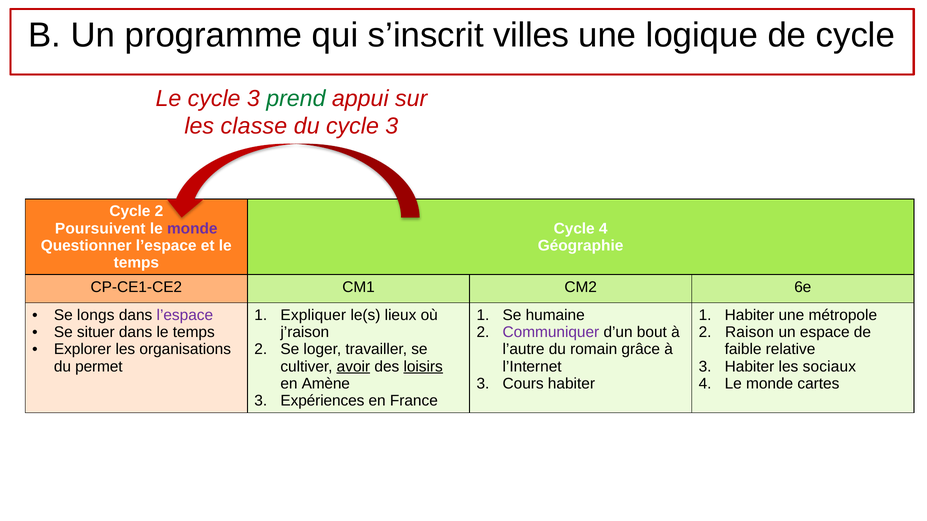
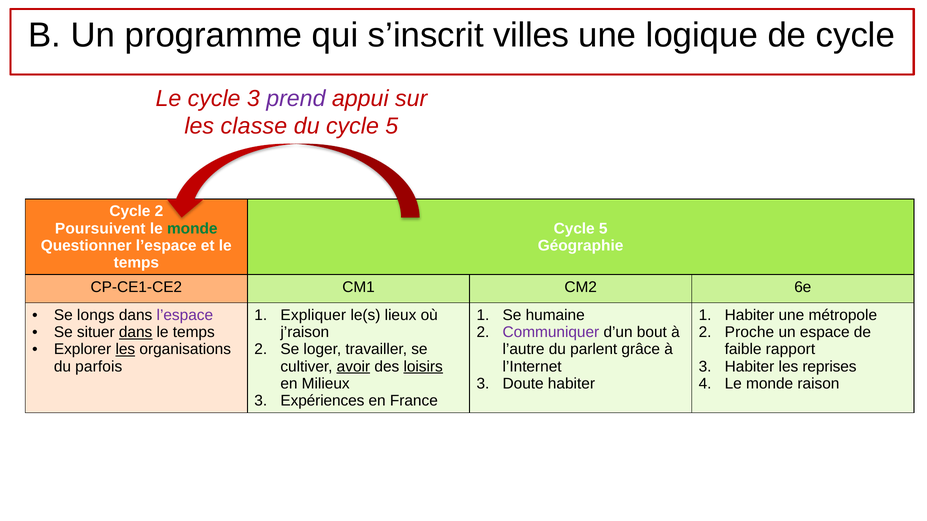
prend colour: green -> purple
du cycle 3: 3 -> 5
monde at (192, 229) colour: purple -> green
4 at (603, 229): 4 -> 5
dans at (136, 333) underline: none -> present
Raison: Raison -> Proche
les at (125, 350) underline: none -> present
romain: romain -> parlent
relative: relative -> rapport
permet: permet -> parfois
sociaux: sociaux -> reprises
Amène: Amène -> Milieux
Cours: Cours -> Doute
cartes: cartes -> raison
